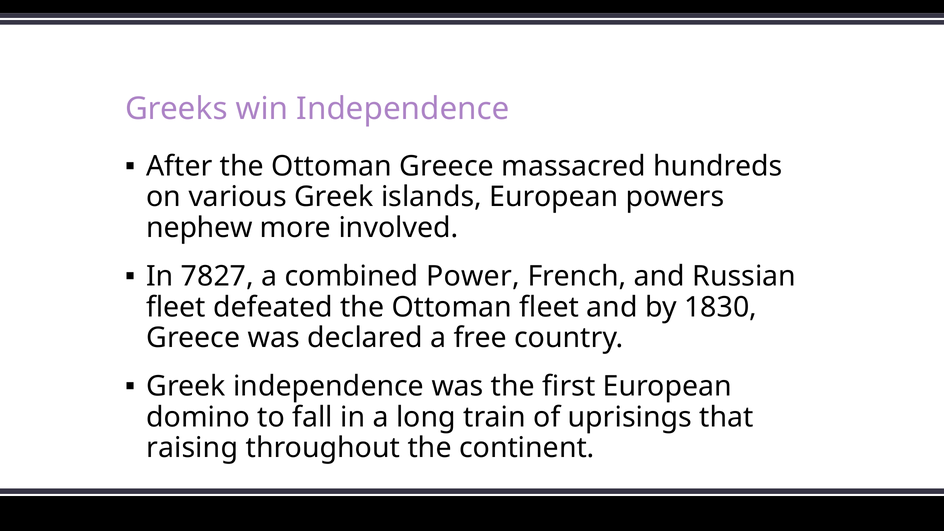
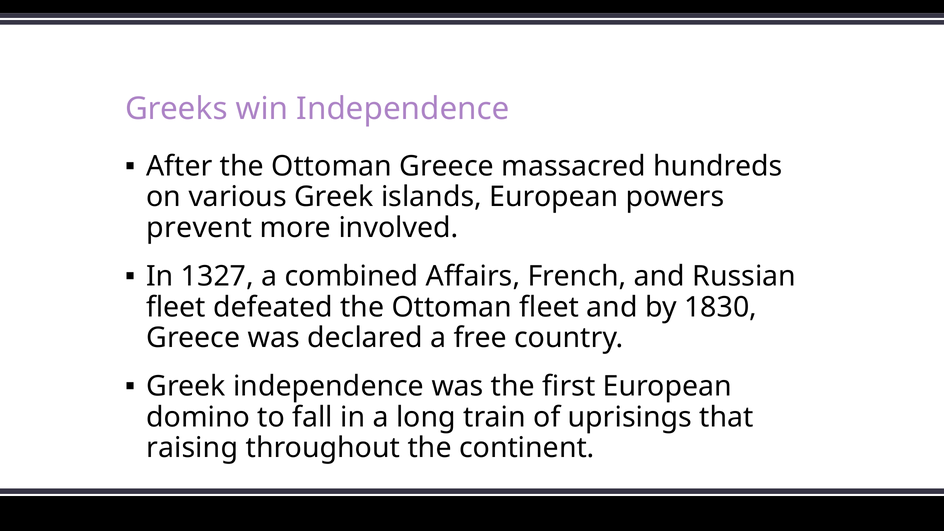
nephew: nephew -> prevent
7827: 7827 -> 1327
Power: Power -> Affairs
